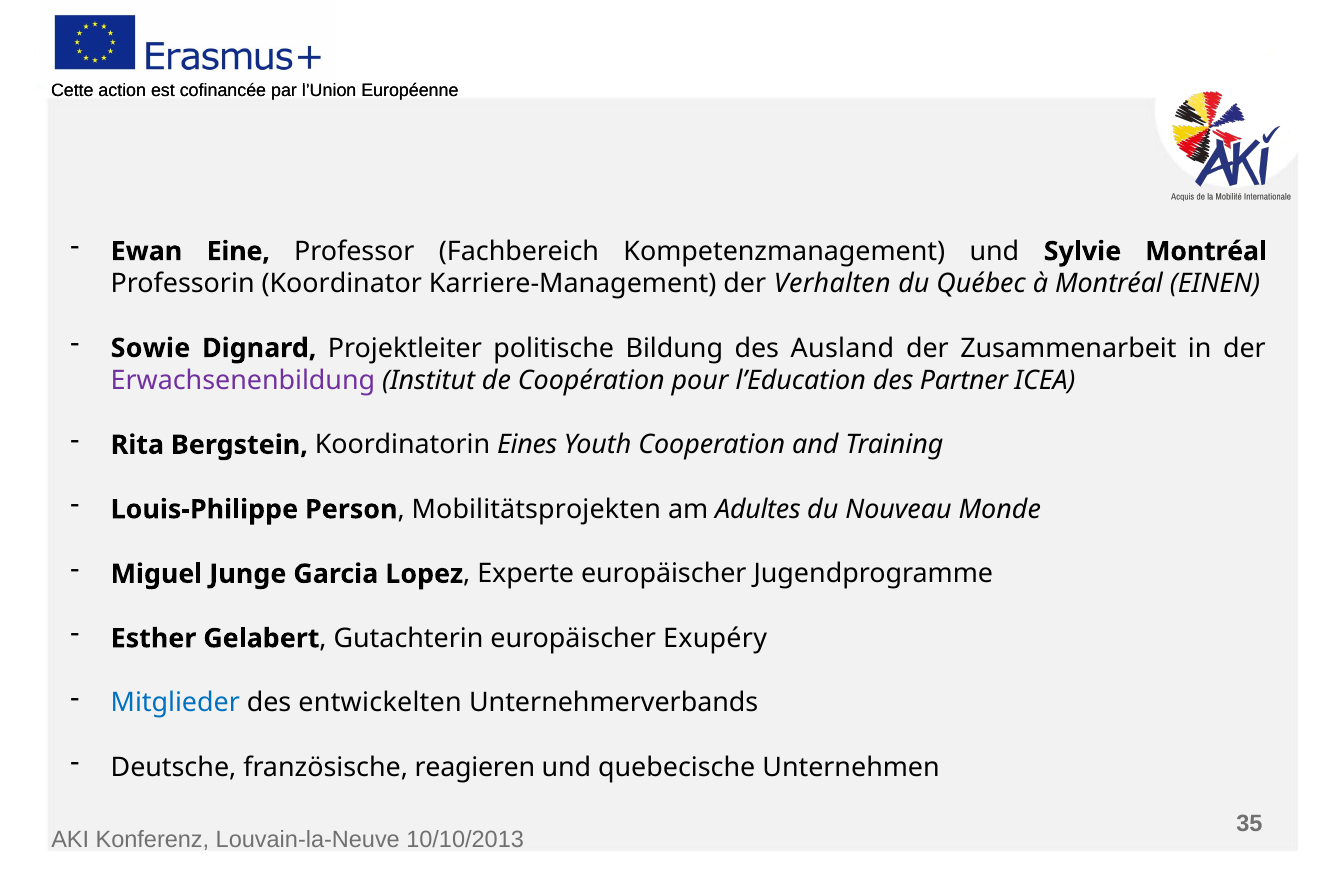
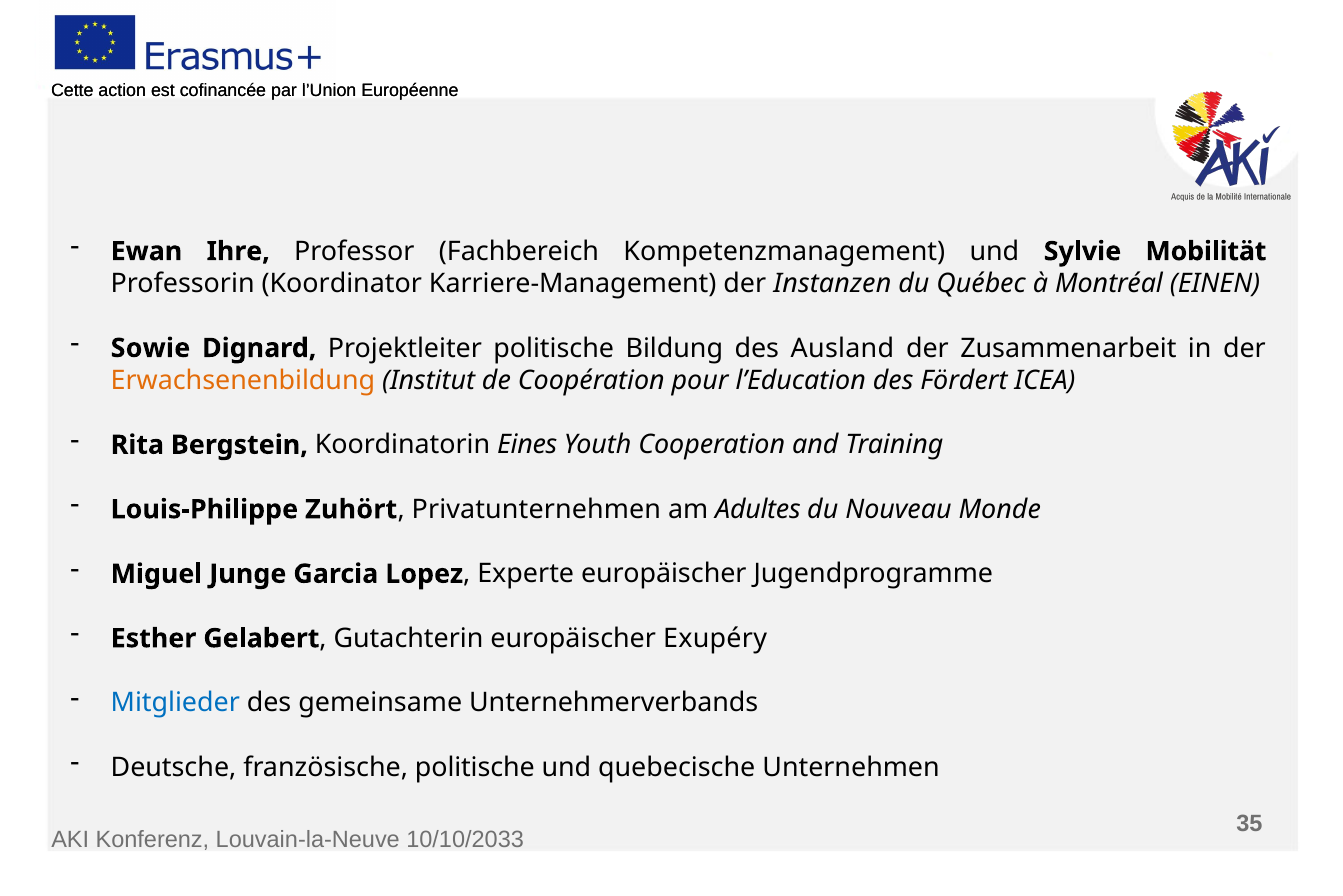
Eine: Eine -> Ihre
Sylvie Montréal: Montréal -> Mobilität
Verhalten: Verhalten -> Instanzen
Erwachsenenbildung colour: purple -> orange
Partner: Partner -> Fördert
Person: Person -> Zuhört
Mobilitätsprojekten: Mobilitätsprojekten -> Privatunternehmen
entwickelten: entwickelten -> gemeinsame
französische reagieren: reagieren -> politische
10/10/2013: 10/10/2013 -> 10/10/2033
